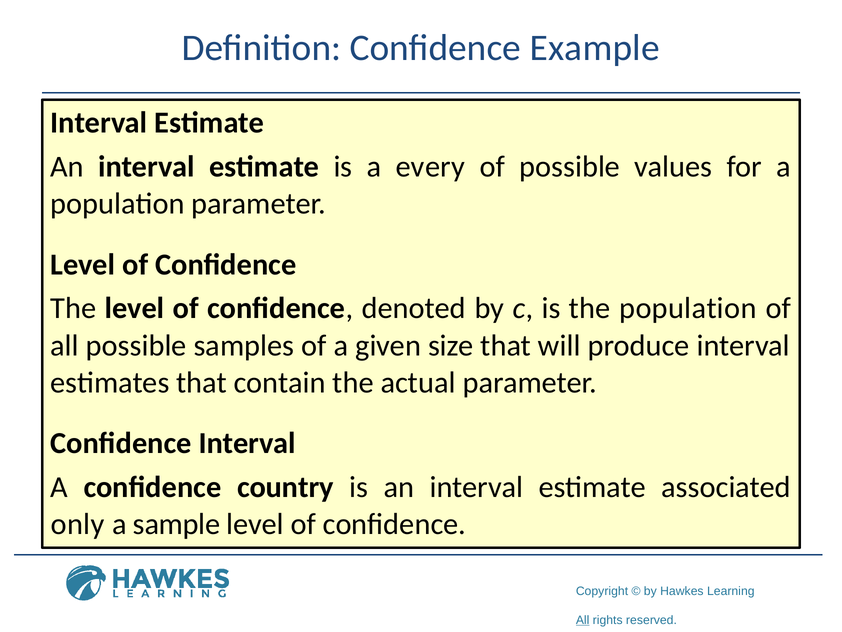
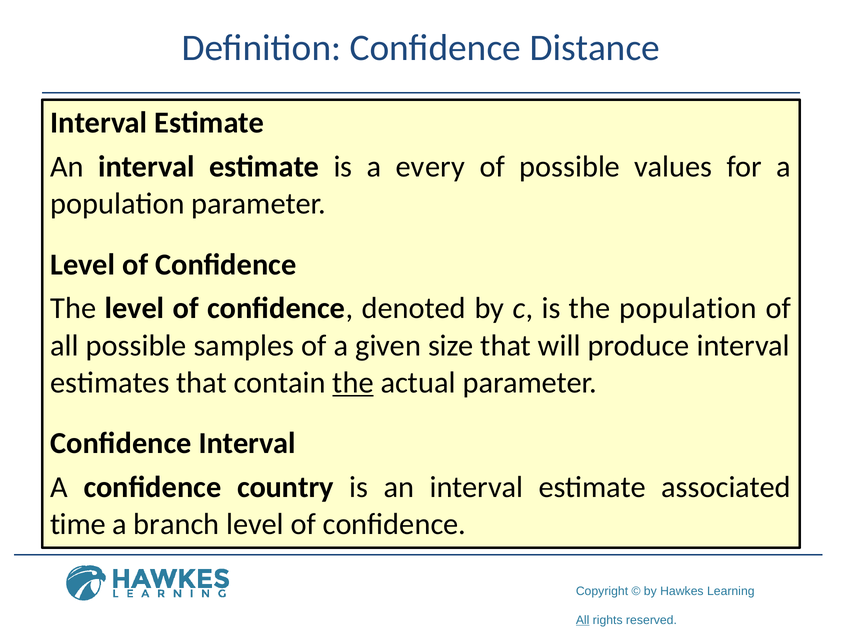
Example: Example -> Distance
the at (353, 382) underline: none -> present
only: only -> time
sample: sample -> branch
